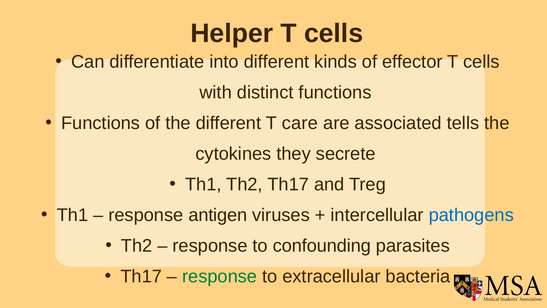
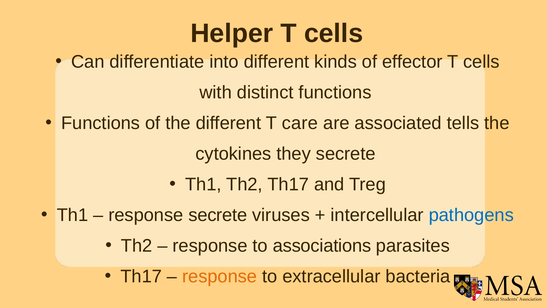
response antigen: antigen -> secrete
confounding: confounding -> associations
response at (220, 276) colour: green -> orange
